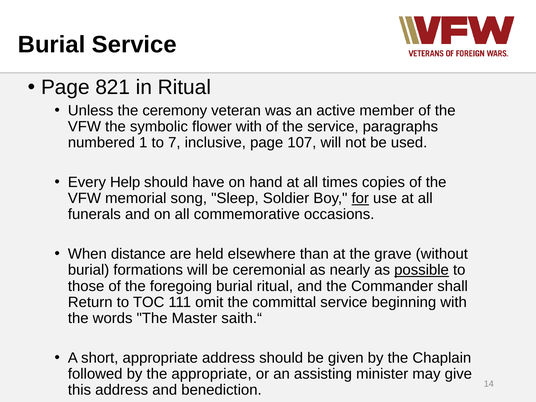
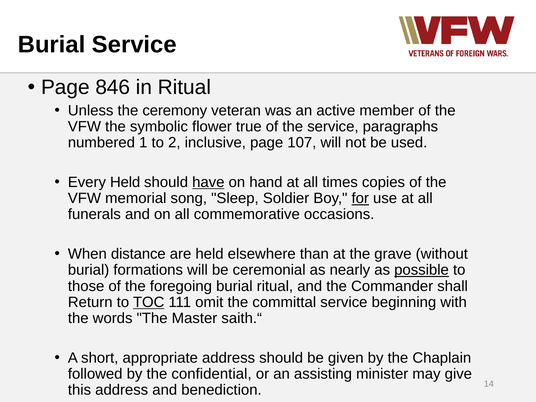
821: 821 -> 846
flower with: with -> true
7: 7 -> 2
Every Help: Help -> Held
have underline: none -> present
TOC underline: none -> present
the appropriate: appropriate -> confidential
